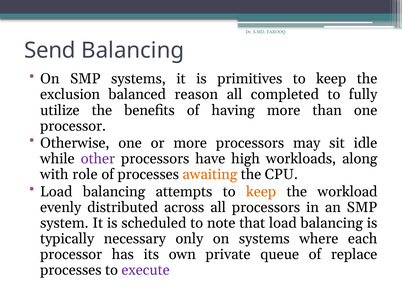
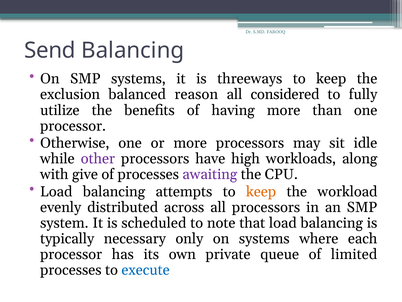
primitives: primitives -> threeways
completed: completed -> considered
role: role -> give
awaiting colour: orange -> purple
replace: replace -> limited
execute colour: purple -> blue
